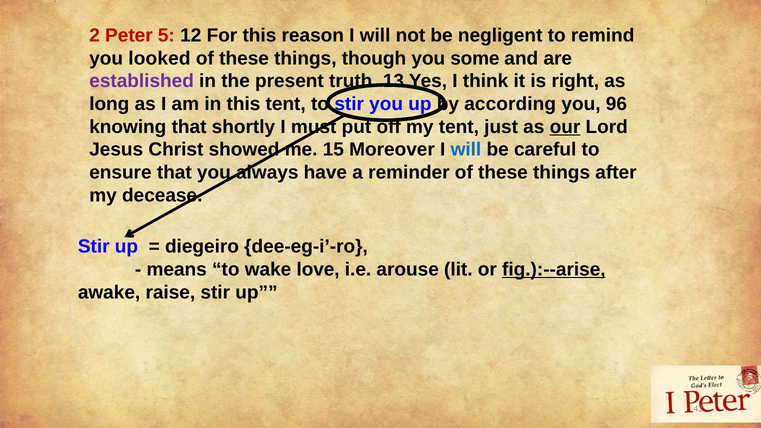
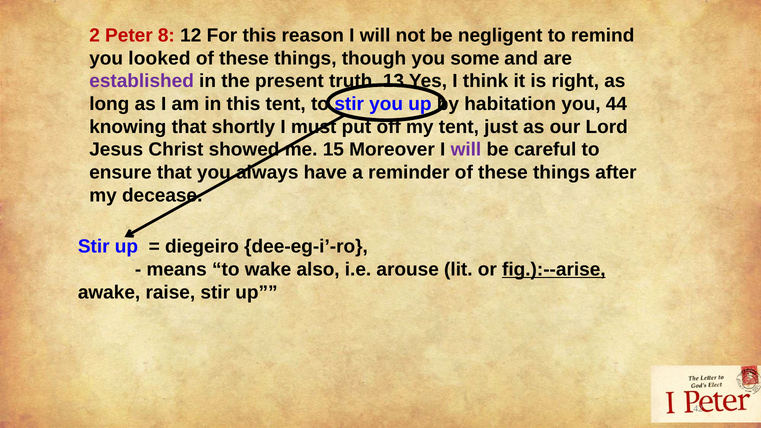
5: 5 -> 8
according: according -> habitation
96: 96 -> 44
our underline: present -> none
will at (466, 150) colour: blue -> purple
love: love -> also
